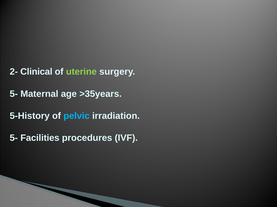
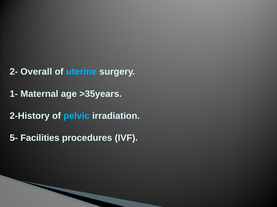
Clinical: Clinical -> Overall
uterine colour: light green -> light blue
5- at (14, 94): 5- -> 1-
5-History: 5-History -> 2-History
